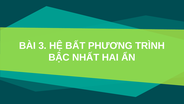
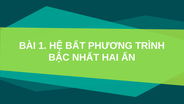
3: 3 -> 1
